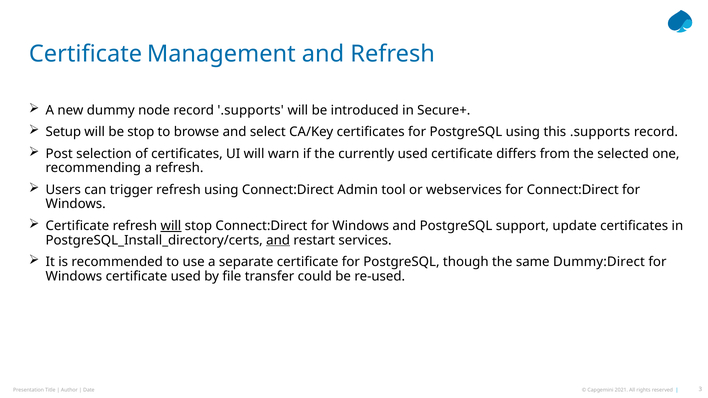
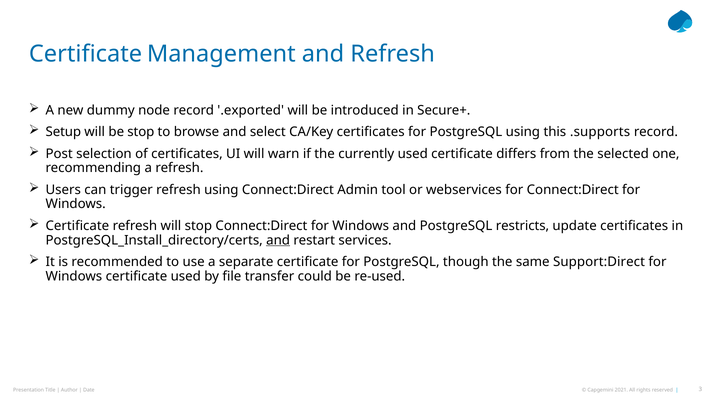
record .supports: .supports -> .exported
will at (171, 226) underline: present -> none
support: support -> restricts
Dummy:Direct: Dummy:Direct -> Support:Direct
